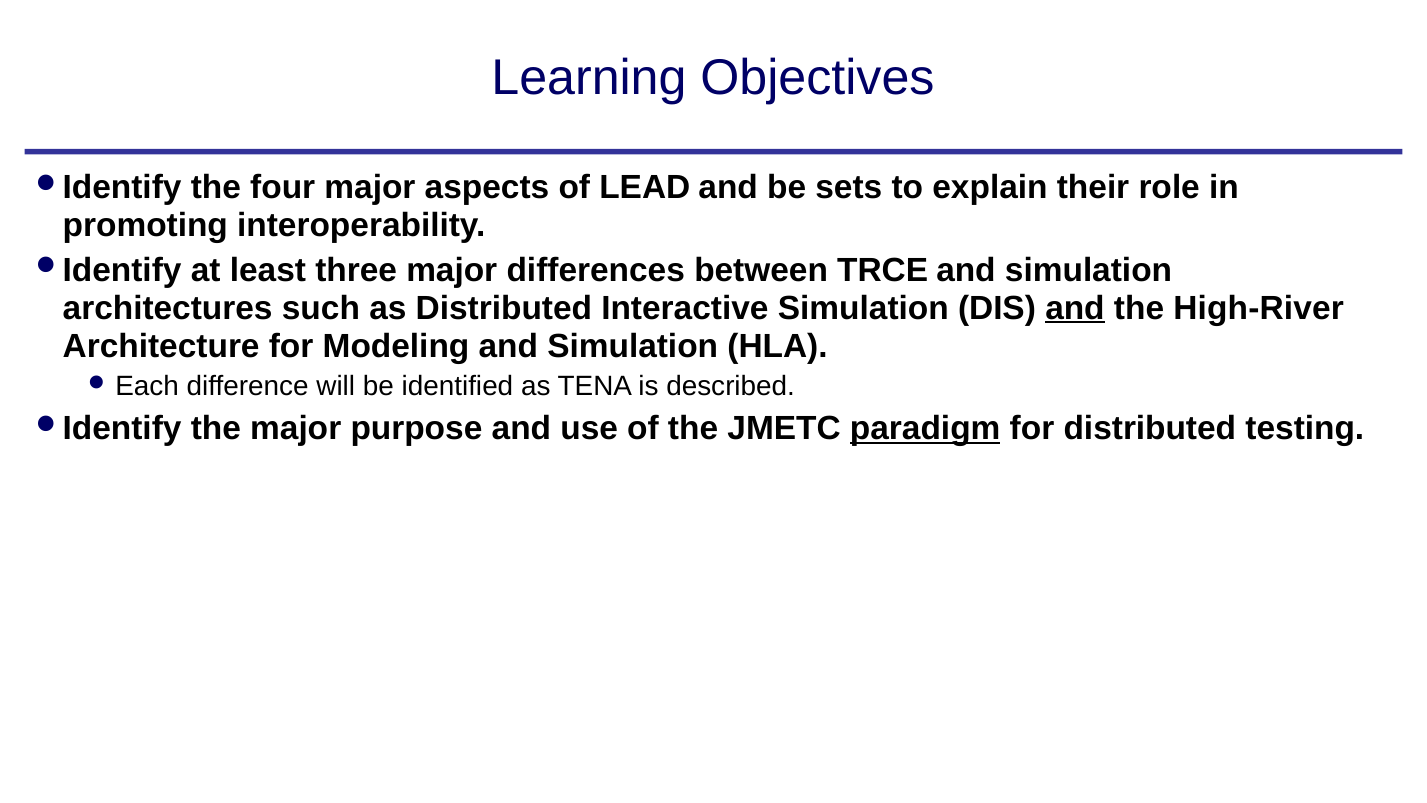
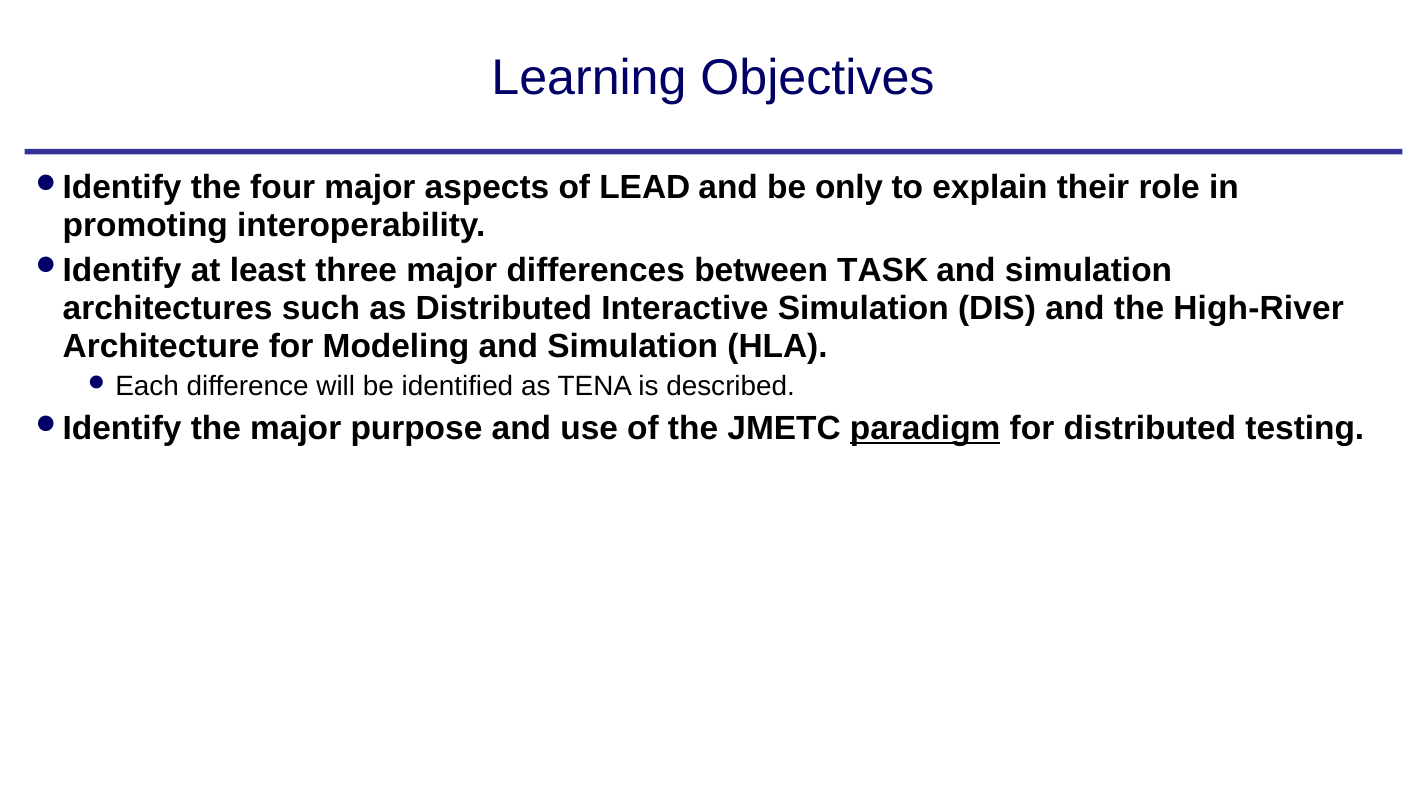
sets: sets -> only
TRCE: TRCE -> TASK
and at (1075, 308) underline: present -> none
